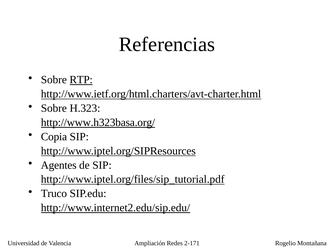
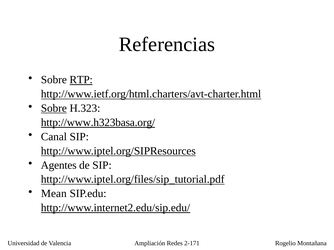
Sobre at (54, 108) underline: none -> present
Copia: Copia -> Canal
Truco: Truco -> Mean
